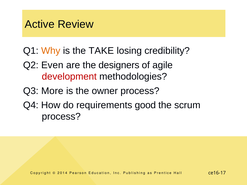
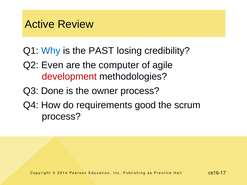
Why colour: orange -> blue
TAKE: TAKE -> PAST
designers: designers -> computer
More: More -> Done
